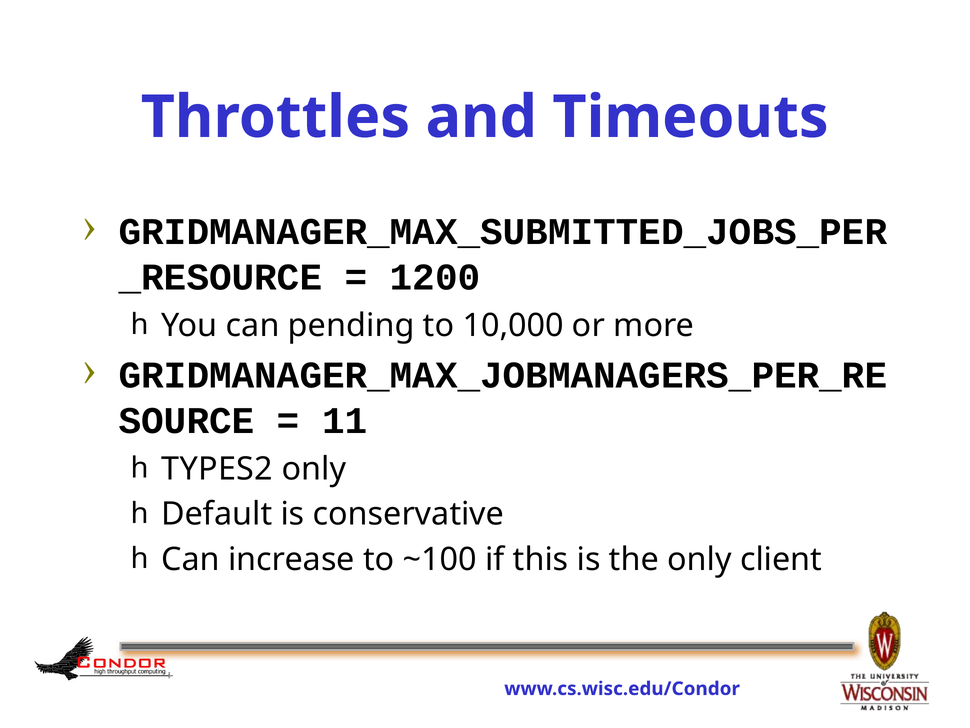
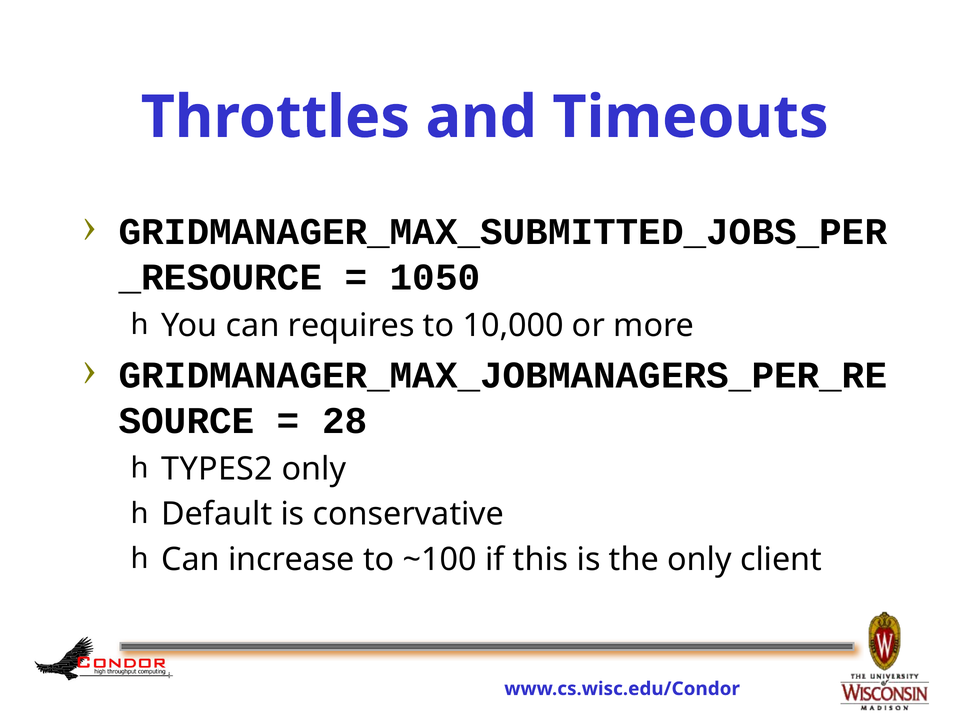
1200: 1200 -> 1050
pending: pending -> requires
11: 11 -> 28
